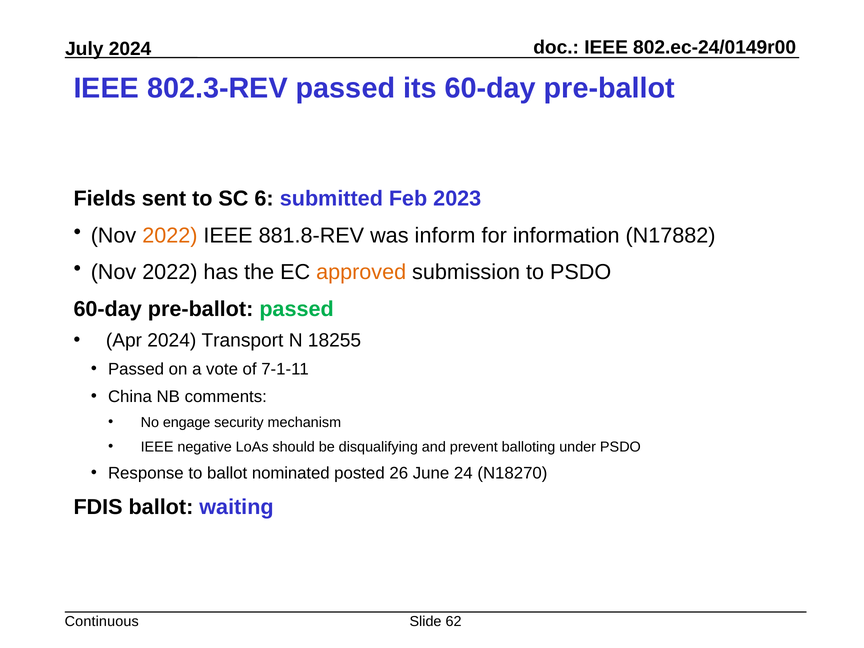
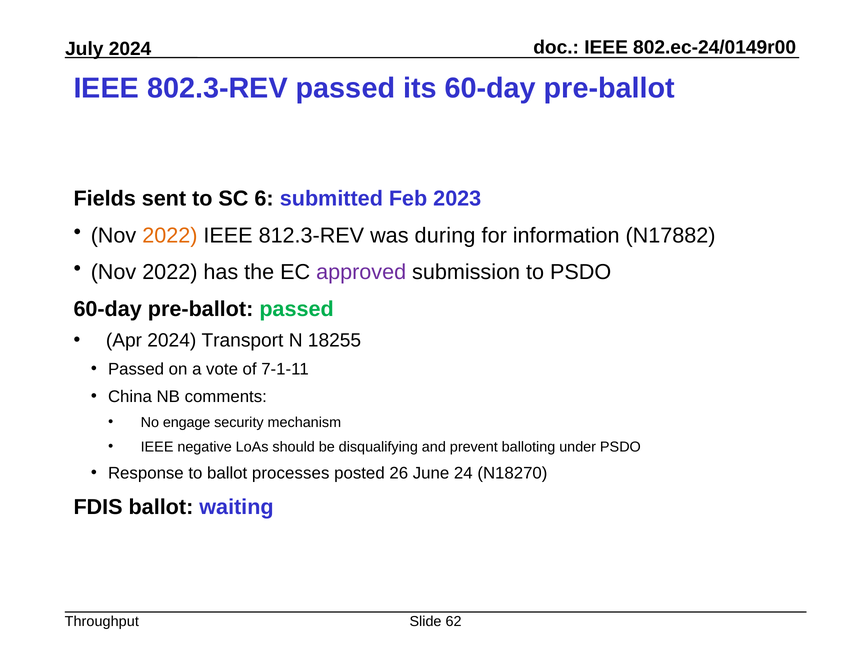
881.8-REV: 881.8-REV -> 812.3-REV
inform: inform -> during
approved colour: orange -> purple
nominated: nominated -> processes
Continuous: Continuous -> Throughput
